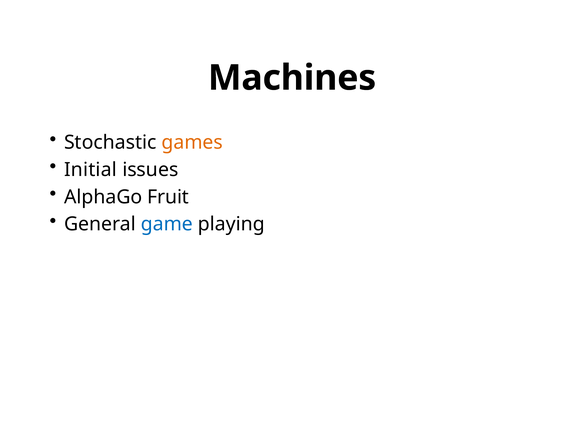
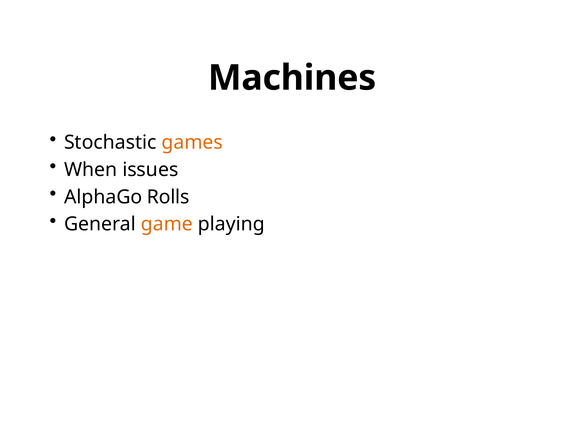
Initial: Initial -> When
Fruit: Fruit -> Rolls
game colour: blue -> orange
